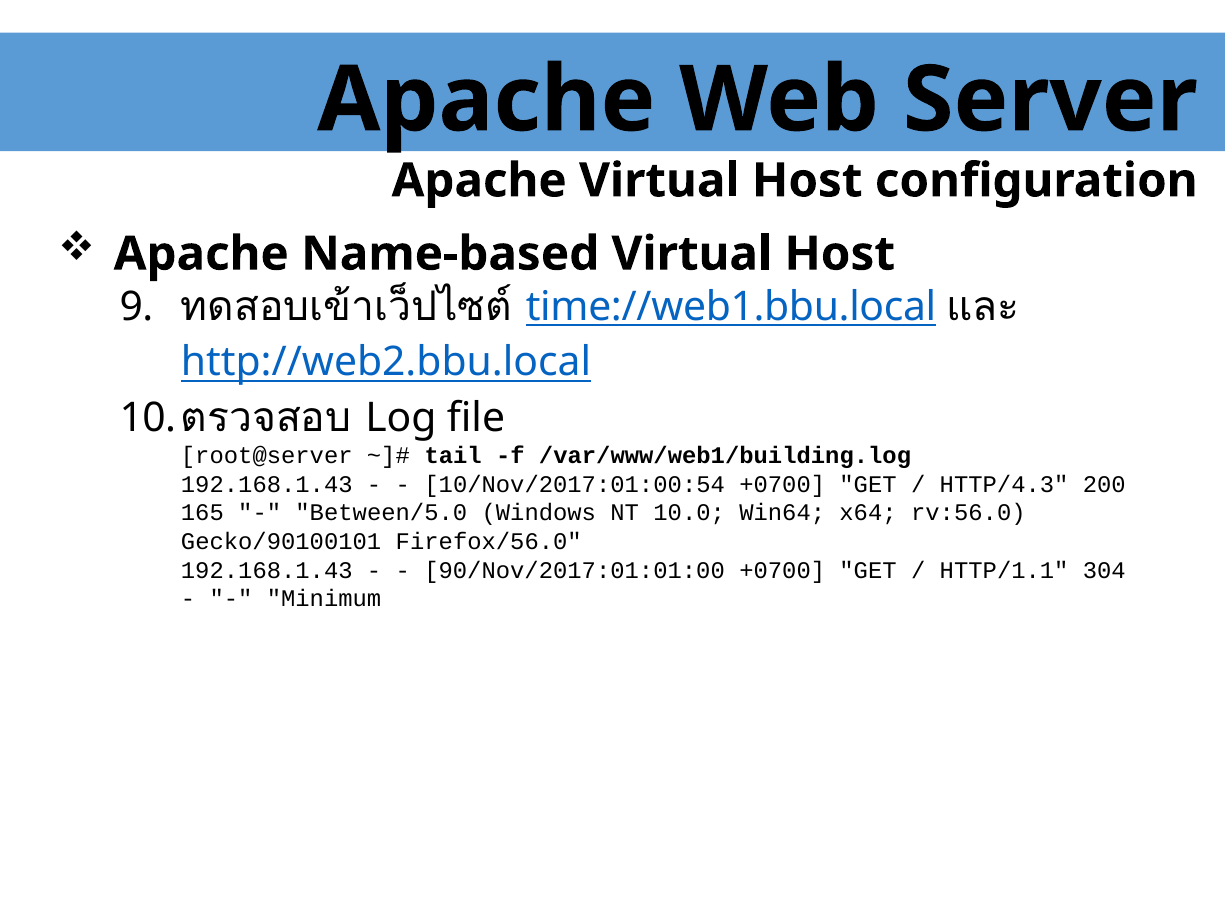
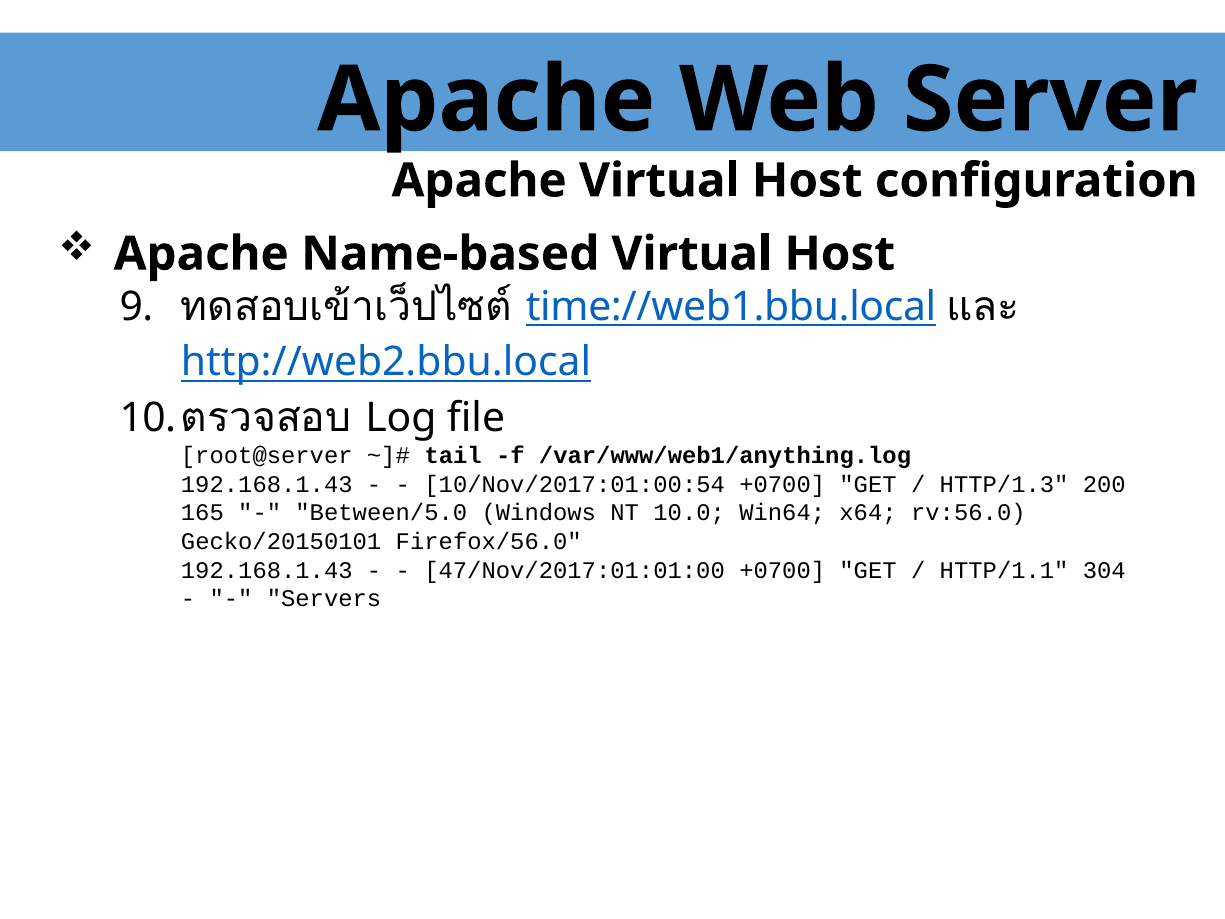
/var/www/web1/building.log: /var/www/web1/building.log -> /var/www/web1/anything.log
HTTP/4.3: HTTP/4.3 -> HTTP/1.3
Gecko/90100101: Gecko/90100101 -> Gecko/20150101
90/Nov/2017:01:01:00: 90/Nov/2017:01:01:00 -> 47/Nov/2017:01:01:00
Minimum: Minimum -> Servers
